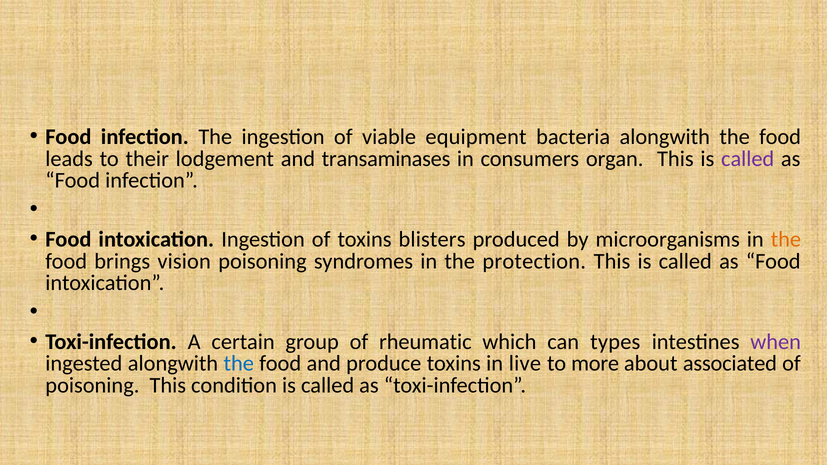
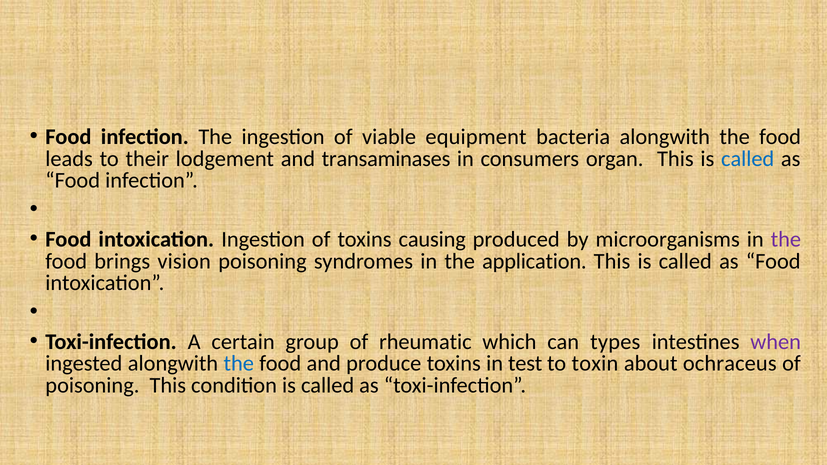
called at (748, 159) colour: purple -> blue
blisters: blisters -> causing
the at (786, 239) colour: orange -> purple
protection: protection -> application
live: live -> test
more: more -> toxin
associated: associated -> ochraceus
